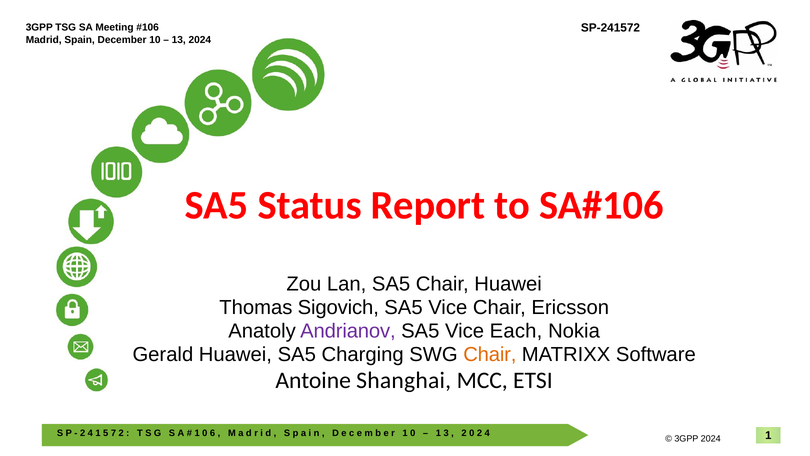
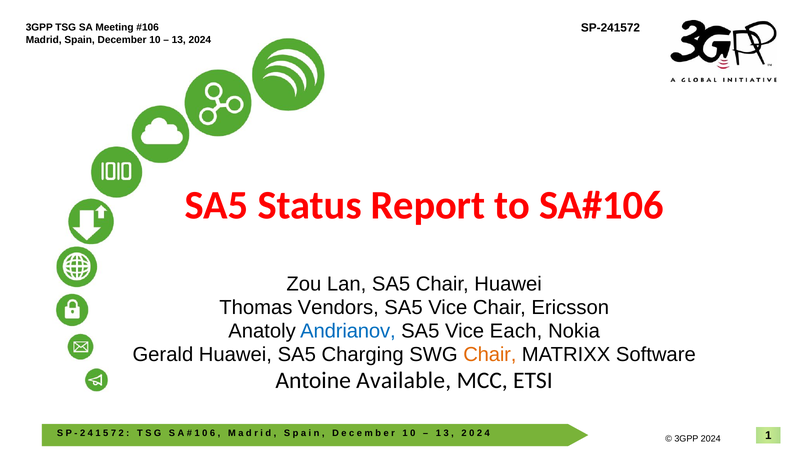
Sigovich: Sigovich -> Vendors
Andrianov colour: purple -> blue
Shanghai: Shanghai -> Available
